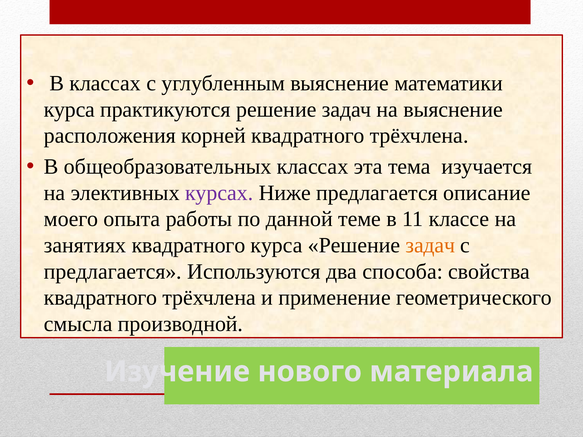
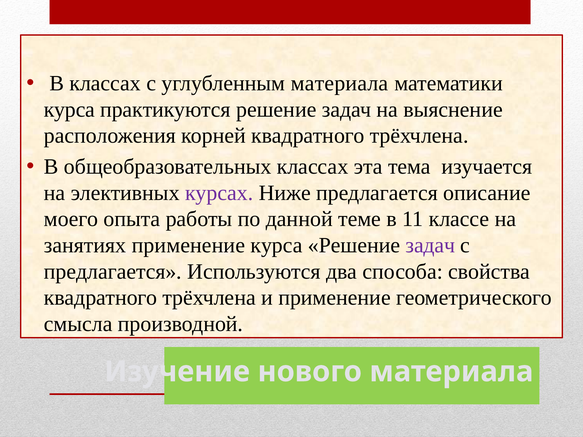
углубленным выяснение: выяснение -> материала
занятиях квадратного: квадратного -> применение
задач at (430, 245) colour: orange -> purple
